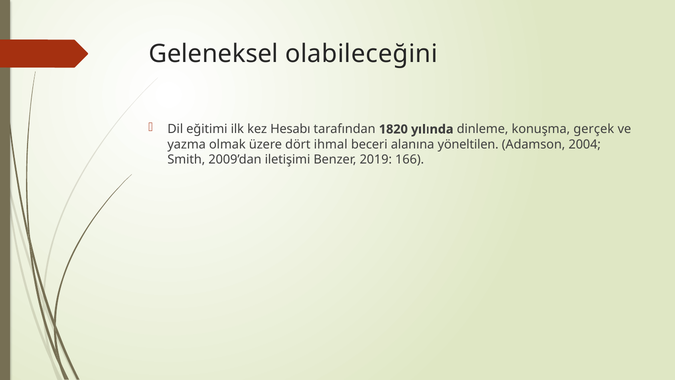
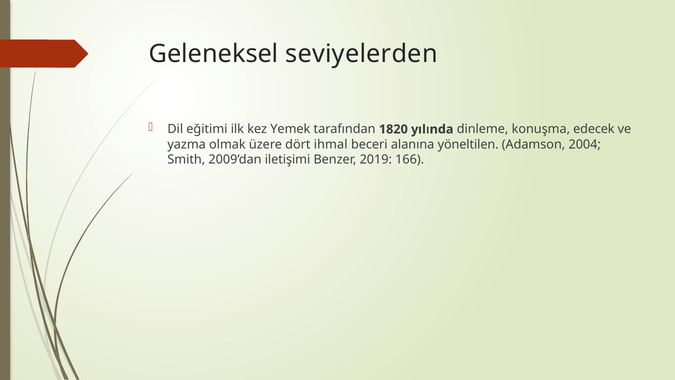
olabileceğini: olabileceğini -> seviyelerden
Hesabı: Hesabı -> Yemek
gerçek: gerçek -> edecek
